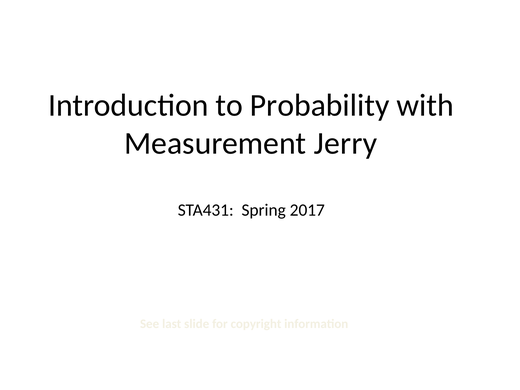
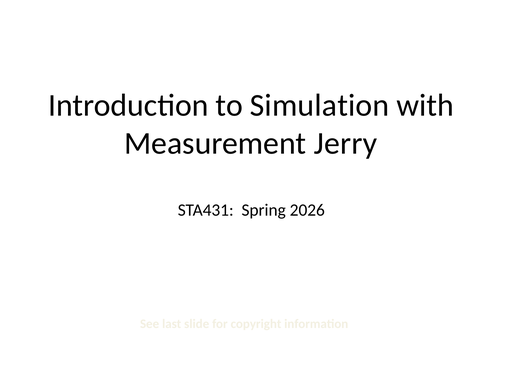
Probability: Probability -> Simulation
2017: 2017 -> 2026
